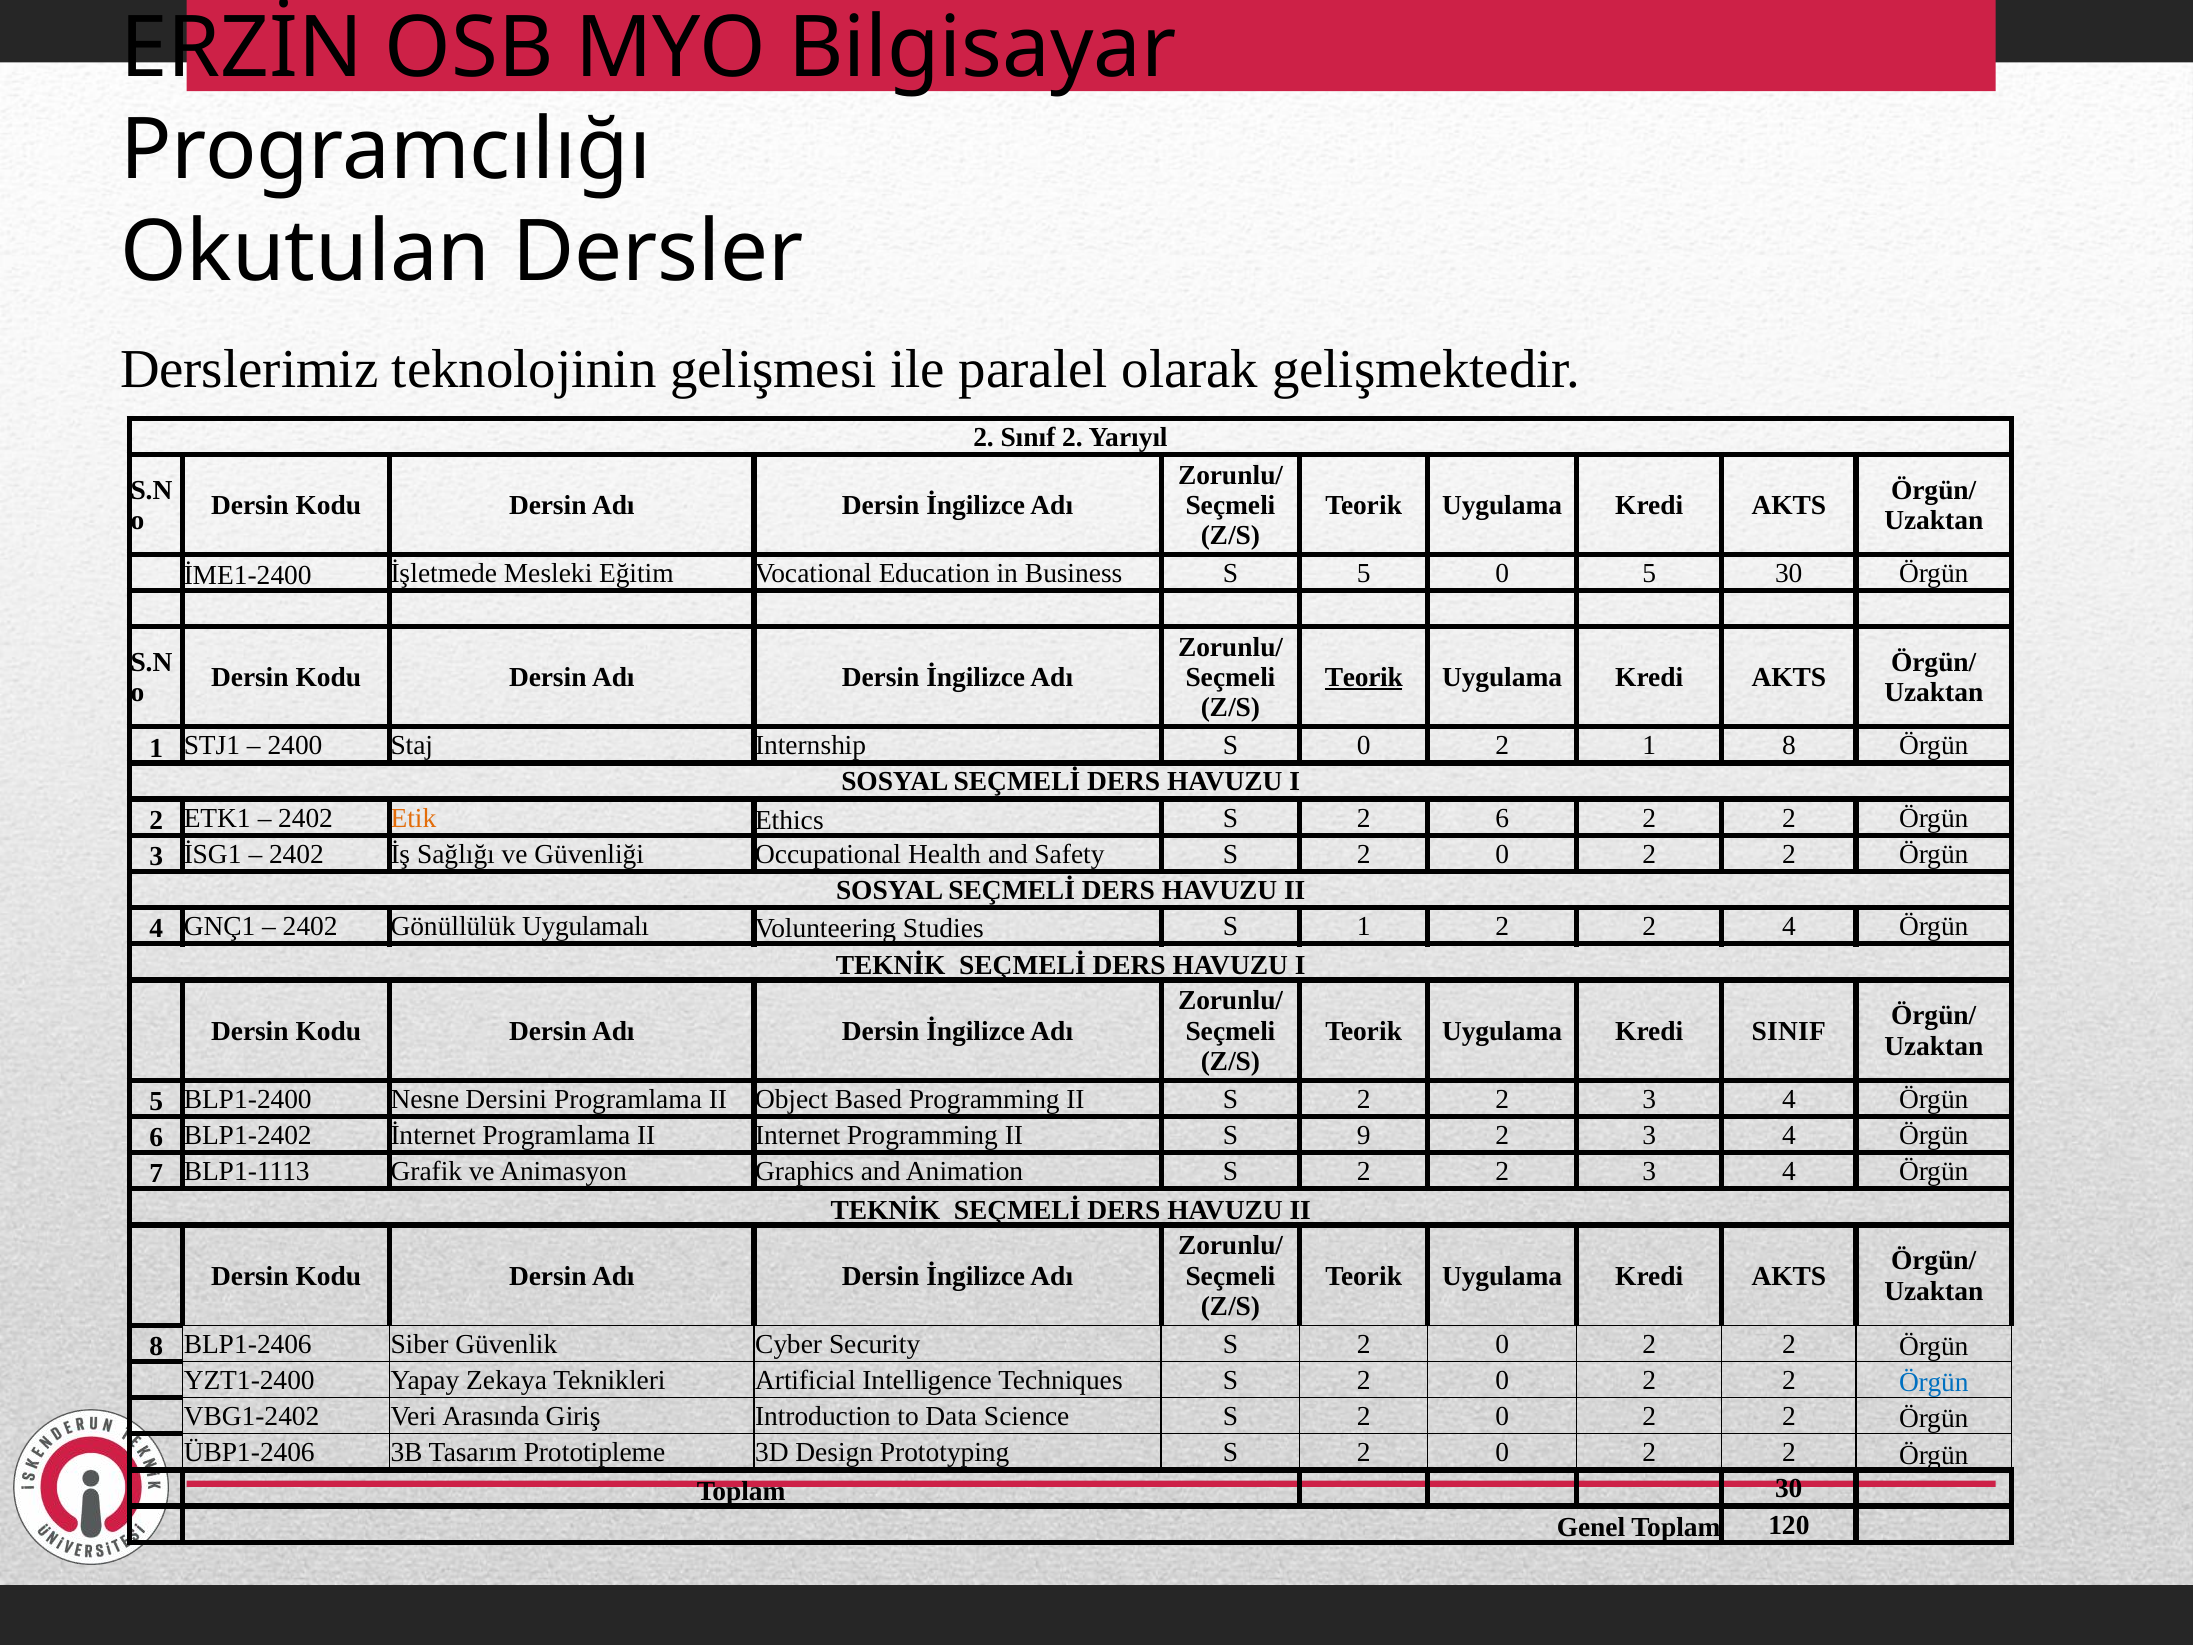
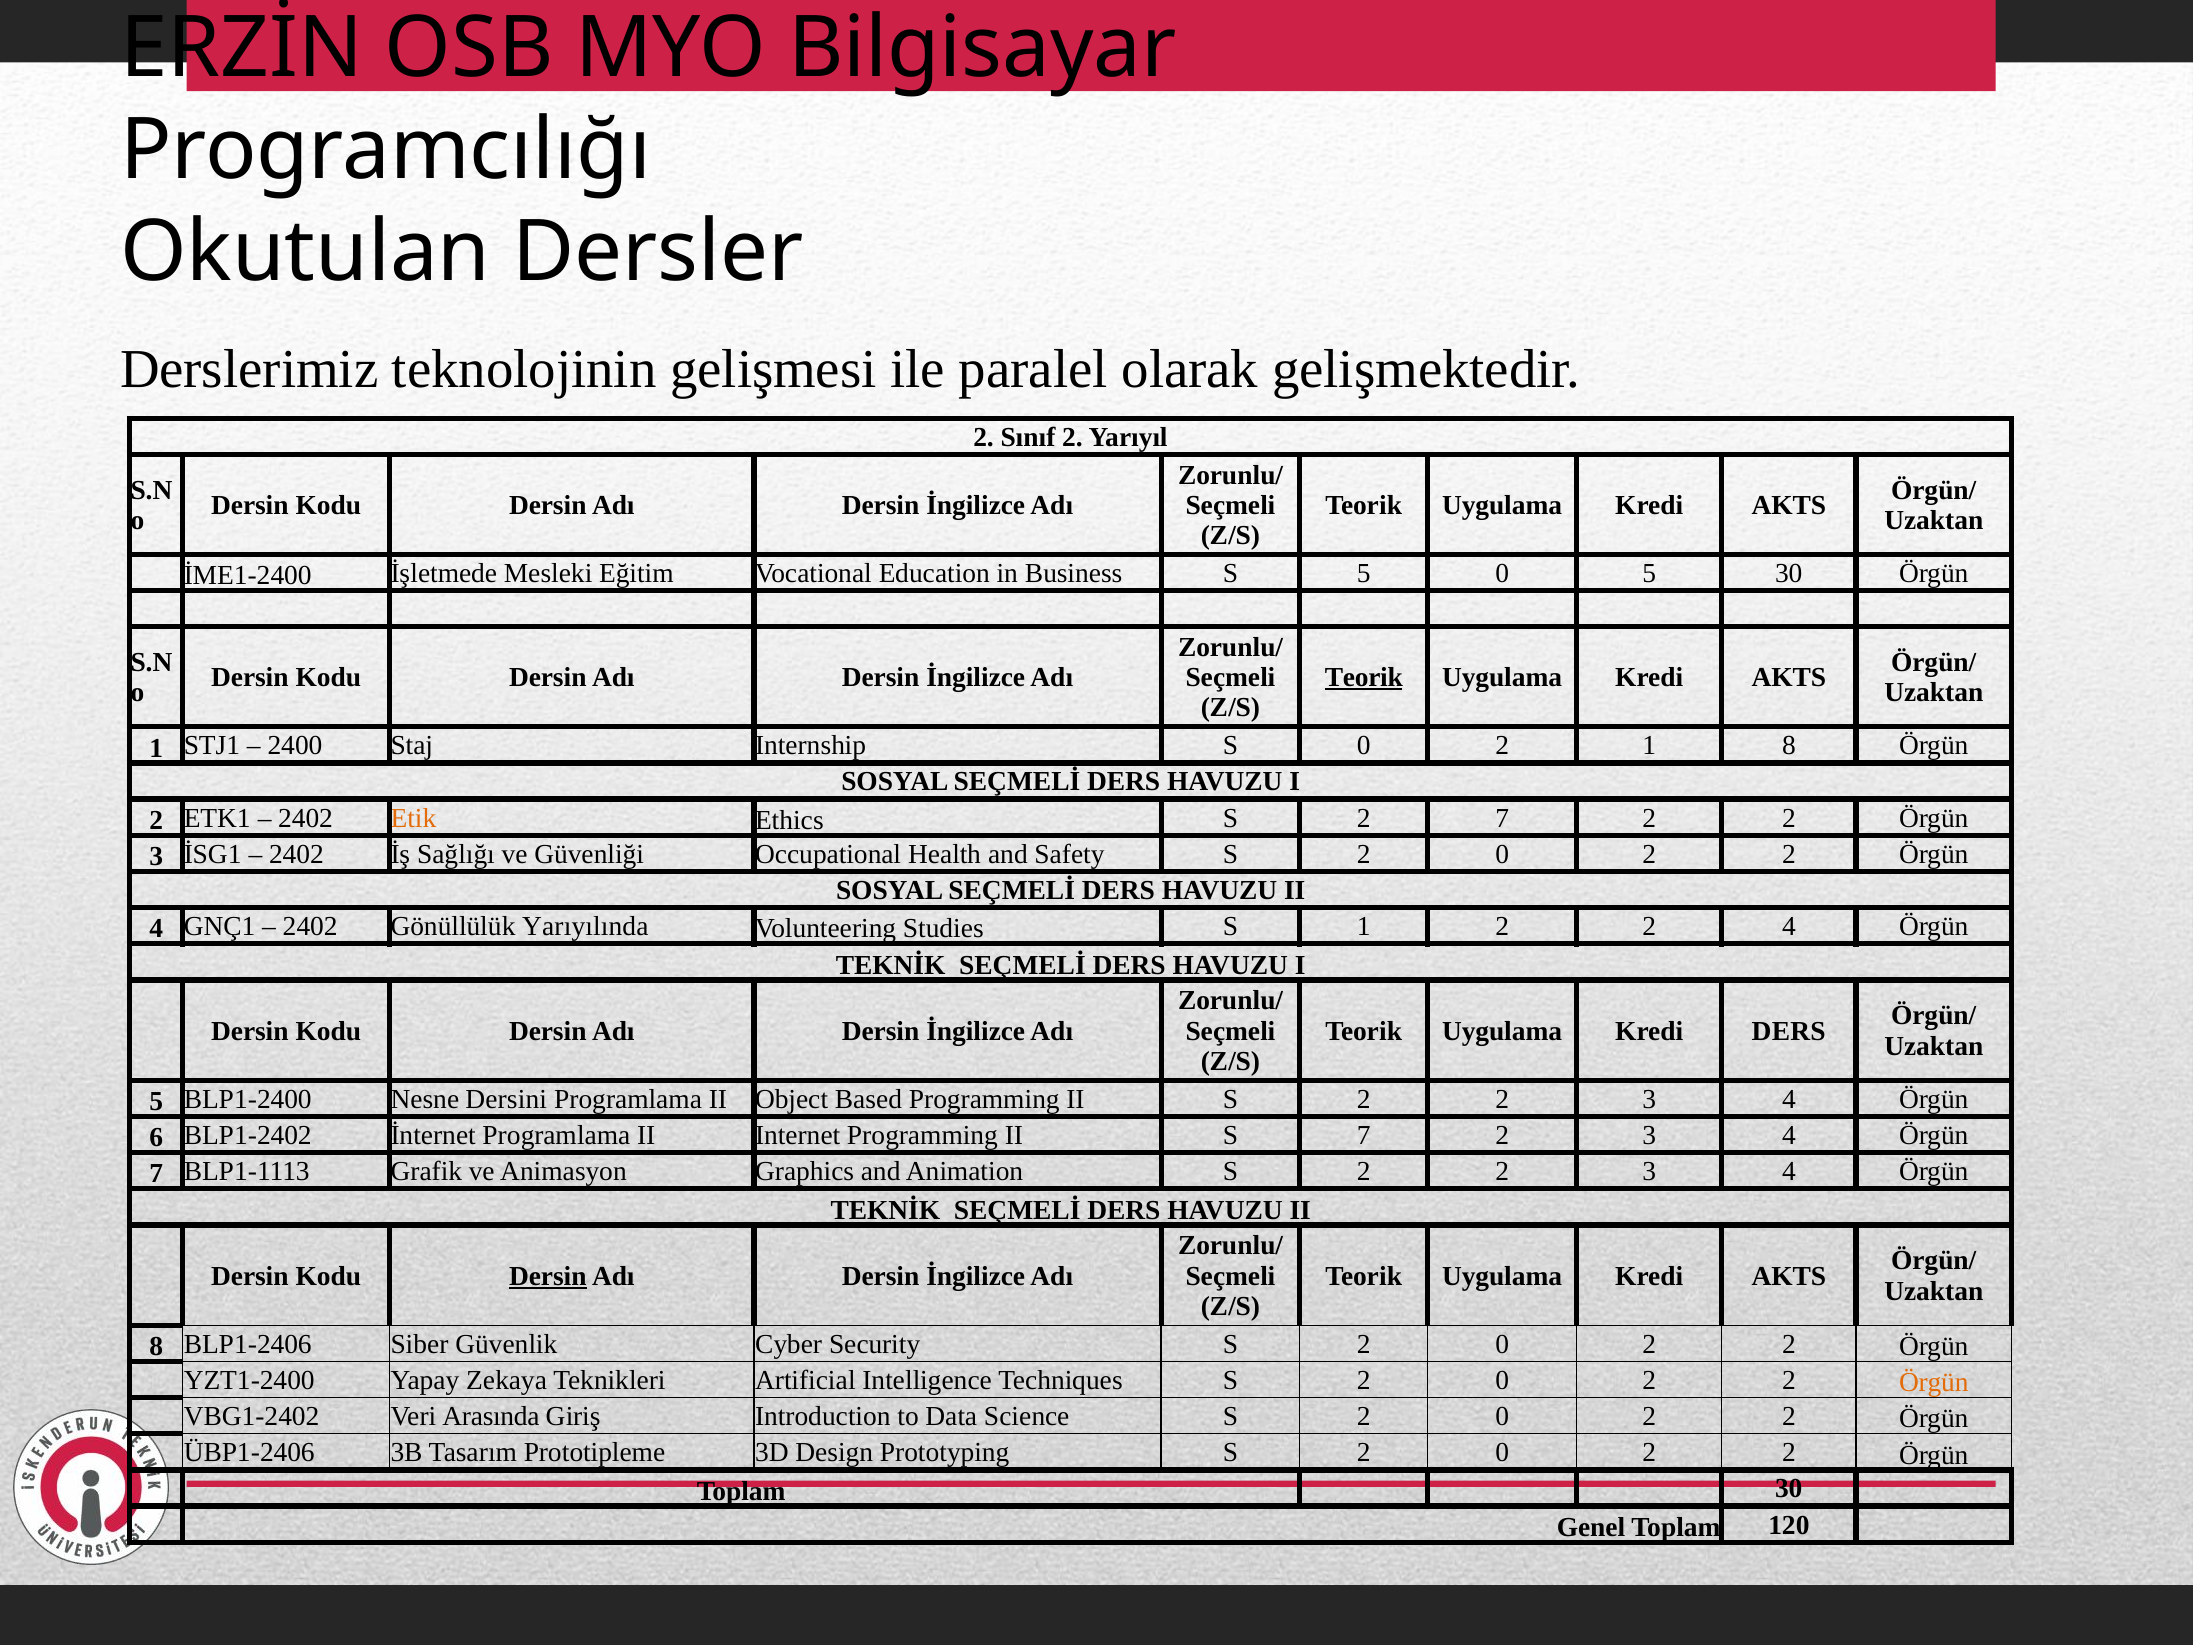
2 6: 6 -> 7
Uygulamalı: Uygulamalı -> Yarıyılında
Kredi SINIF: SINIF -> DERS
S 9: 9 -> 7
Dersin at (548, 1276) underline: none -> present
Örgün at (1934, 1382) colour: blue -> orange
